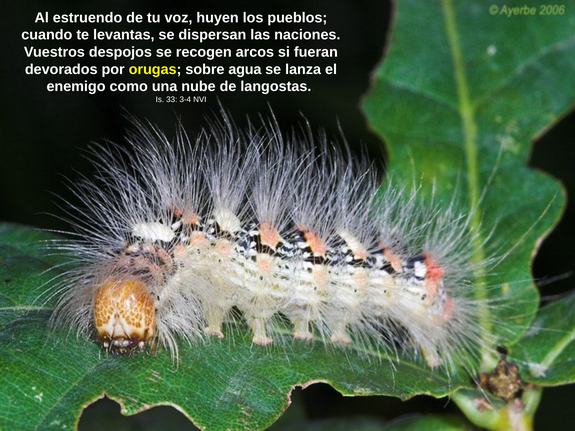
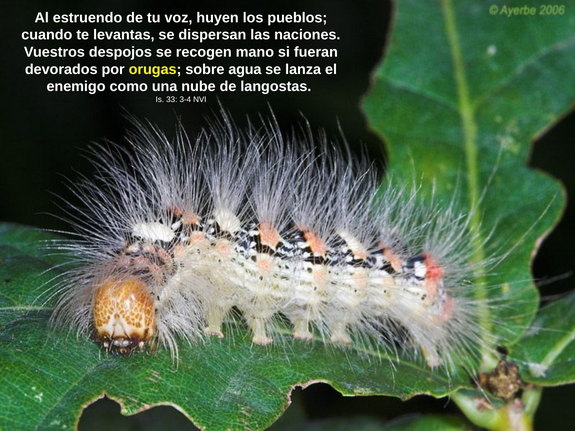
arcos: arcos -> mano
